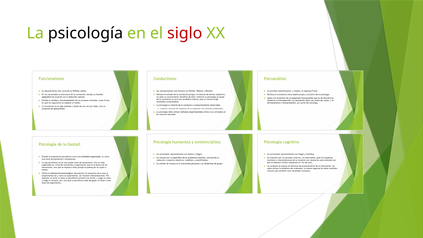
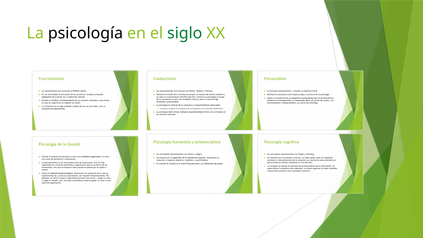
siglo colour: red -> green
